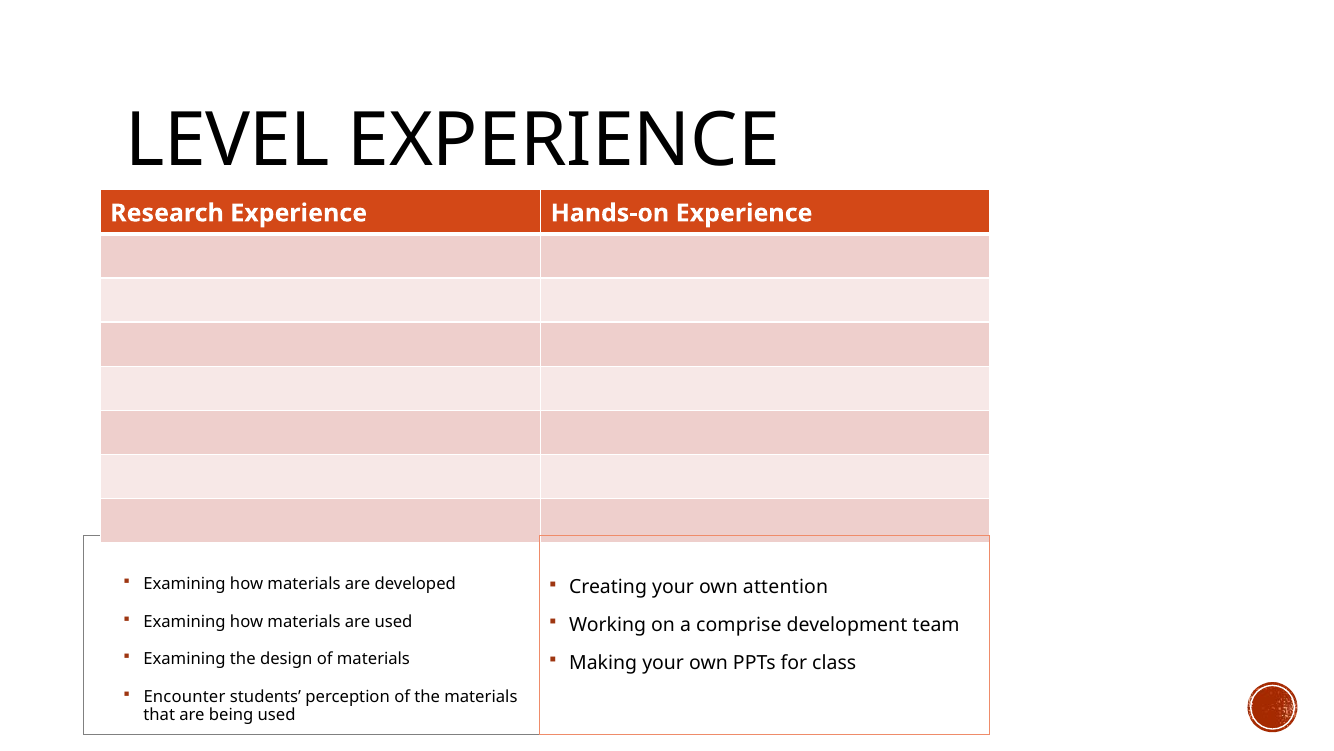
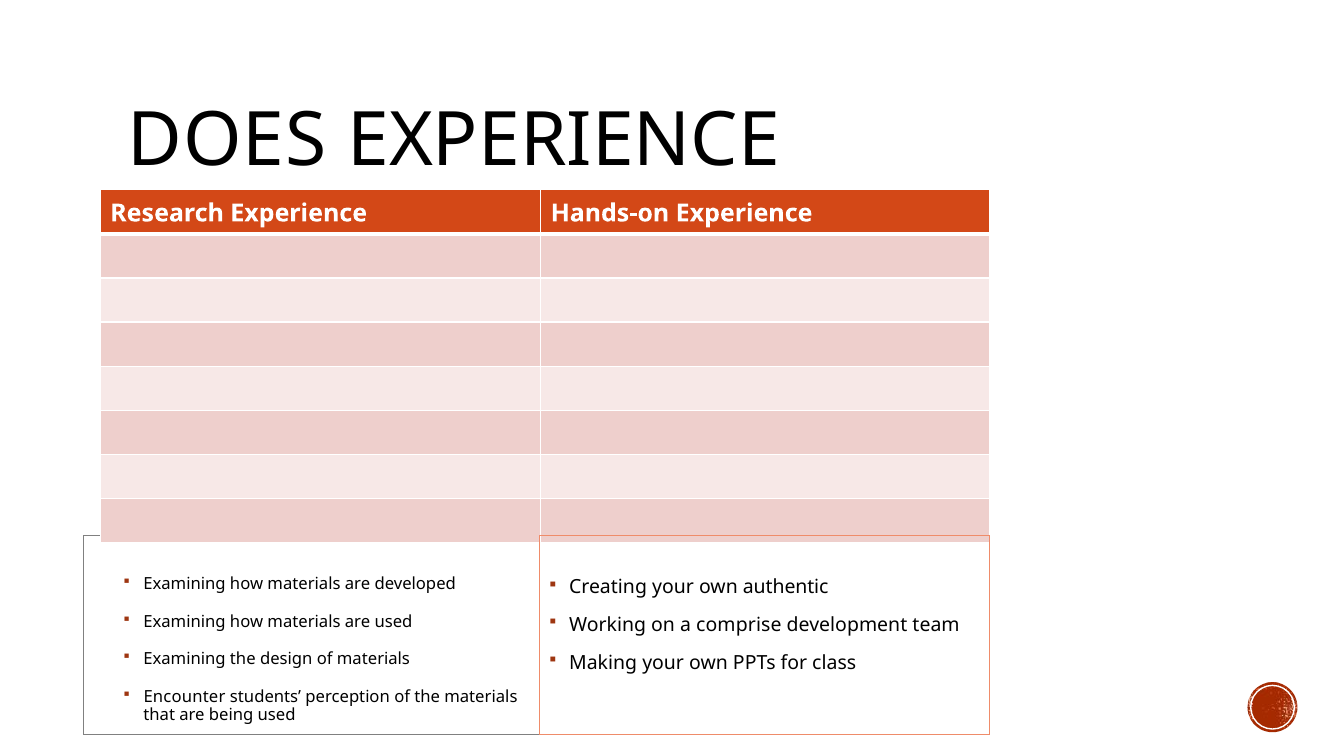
LEVEL: LEVEL -> DOES
attention: attention -> authentic
